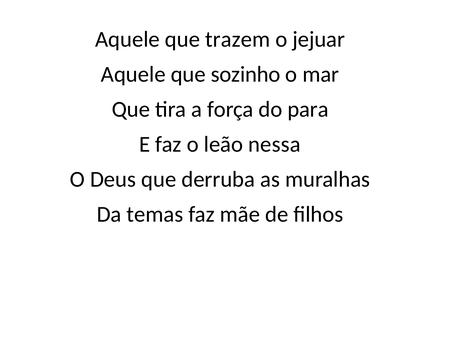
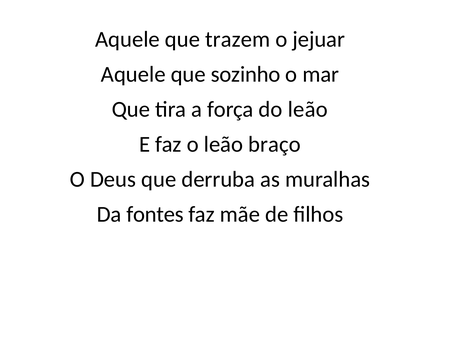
do para: para -> leão
nessa: nessa -> braço
temas: temas -> fontes
